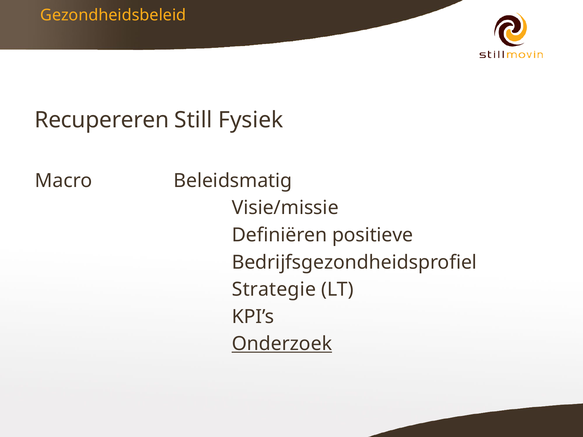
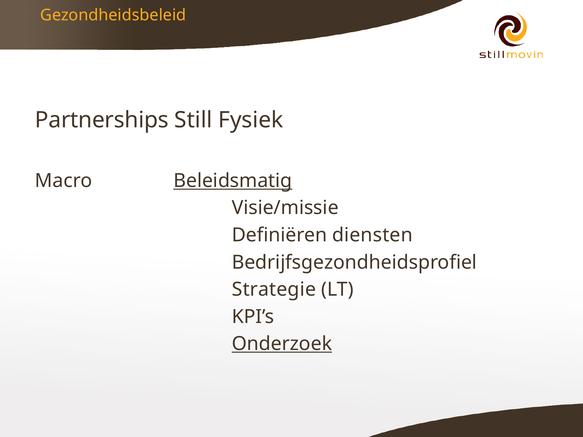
Recupereren: Recupereren -> Partnerships
Beleidsmatig underline: none -> present
positieve: positieve -> diensten
